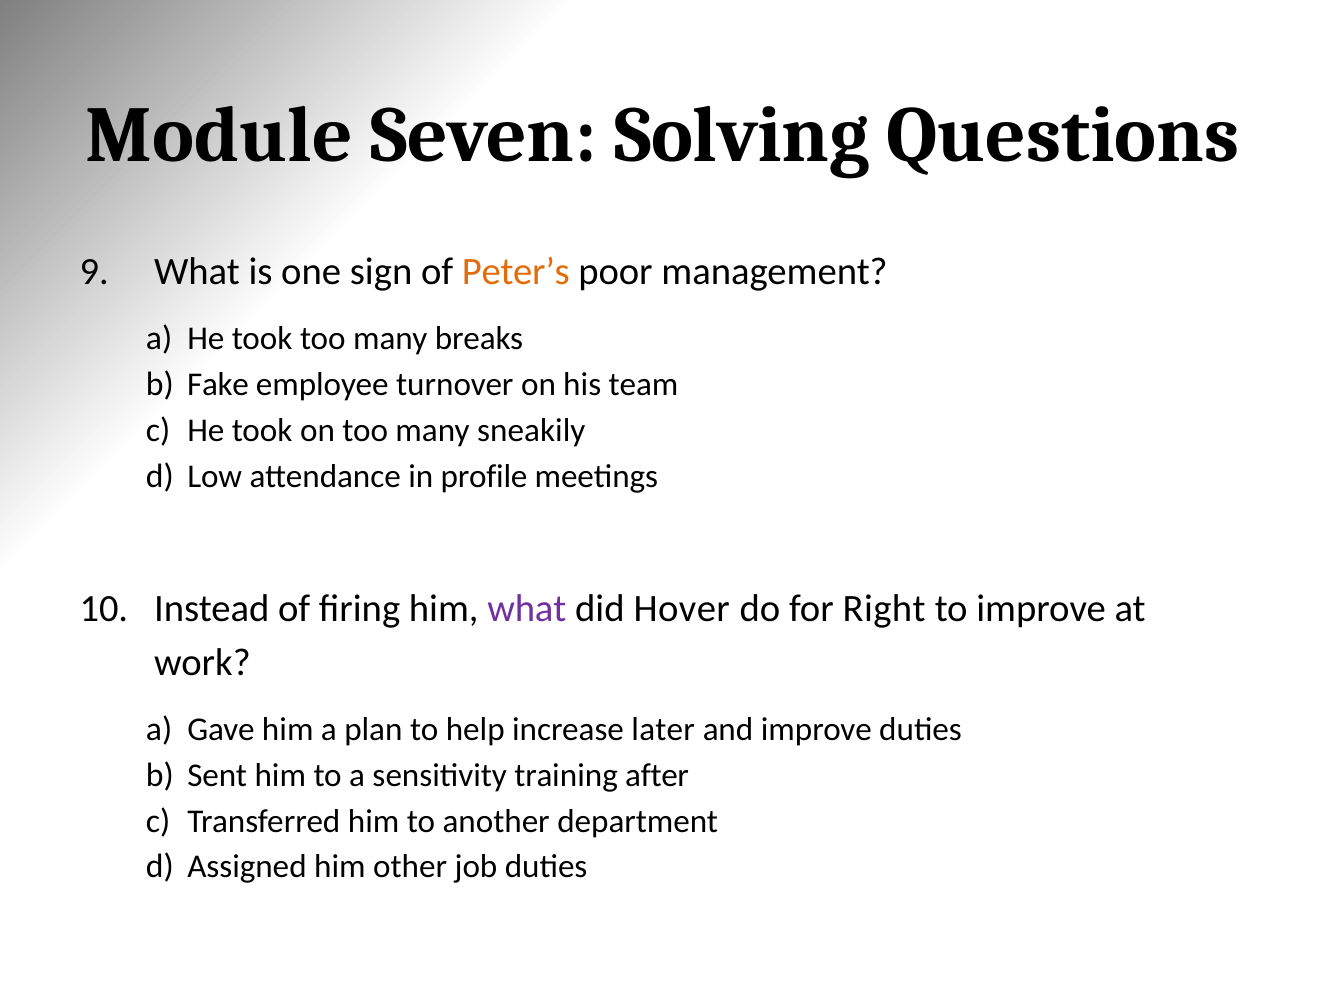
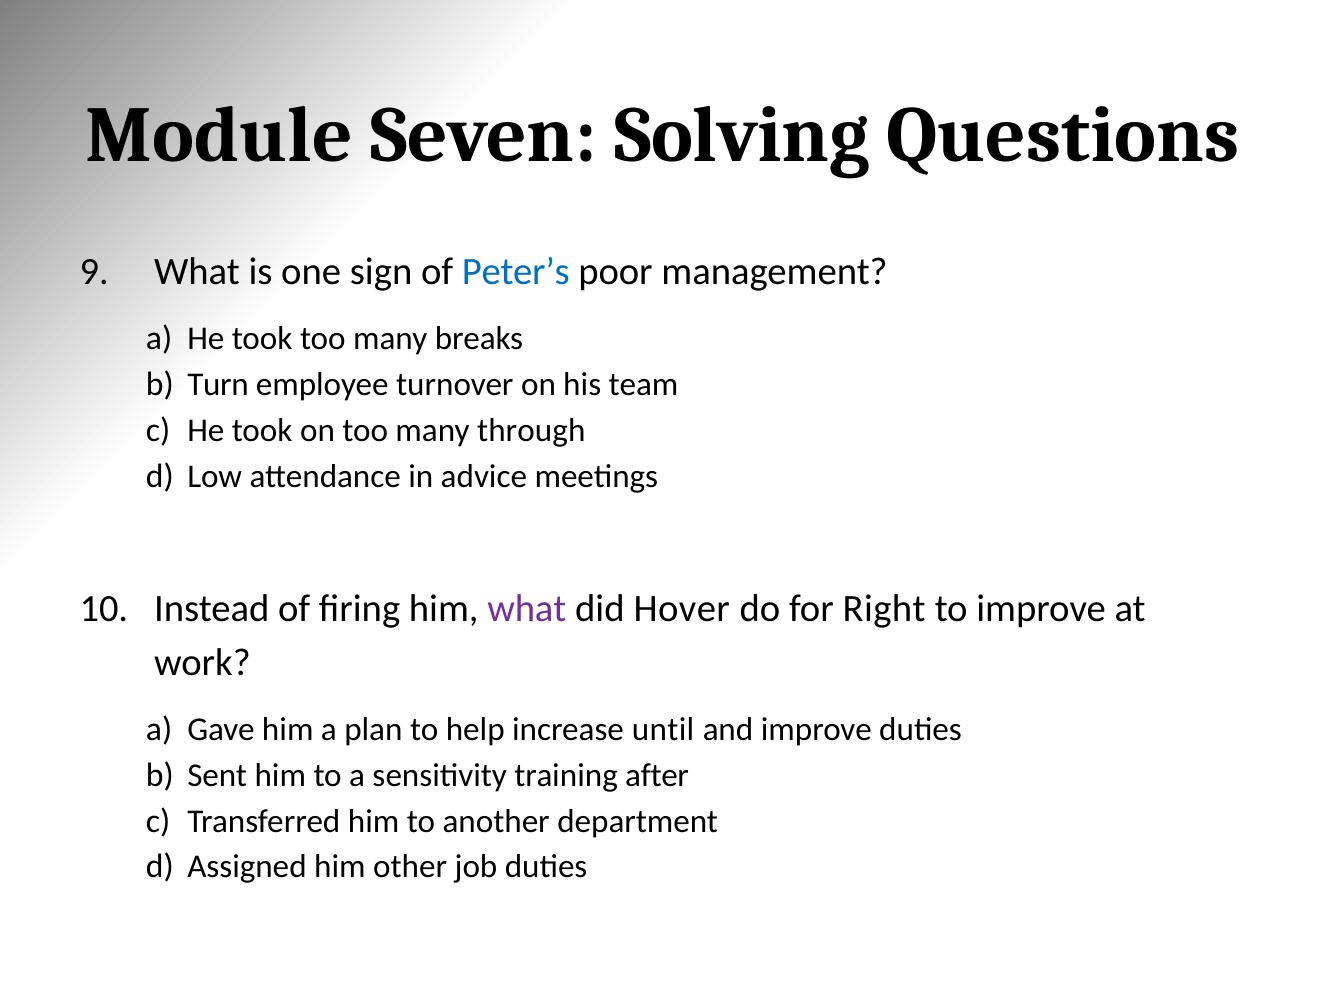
Peter’s colour: orange -> blue
Fake: Fake -> Turn
sneakily: sneakily -> through
profile: profile -> advice
later: later -> until
